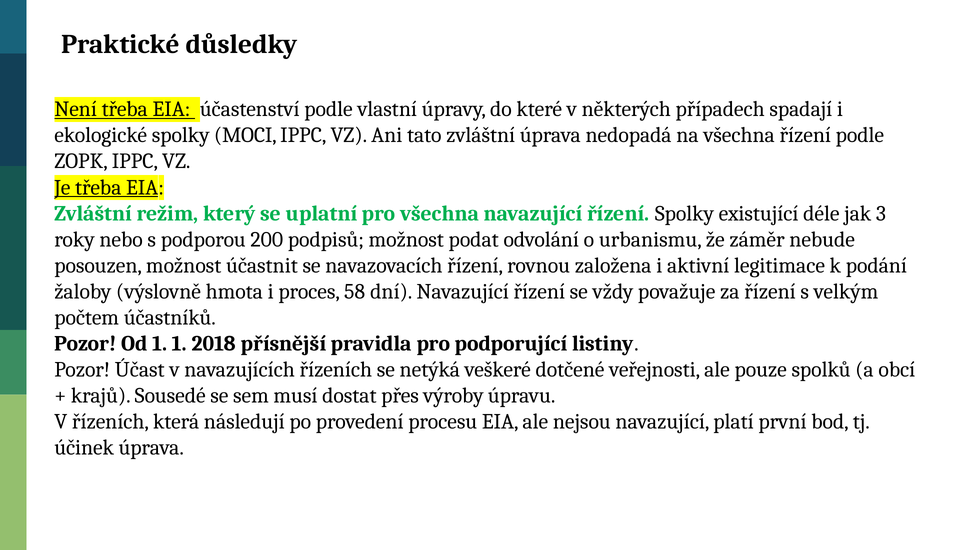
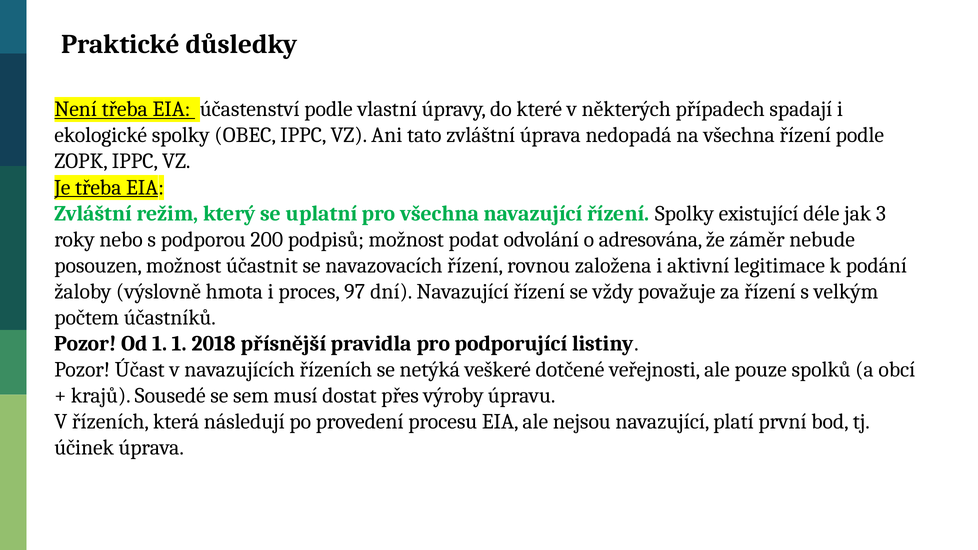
MOCI: MOCI -> OBEC
urbanismu: urbanismu -> adresována
58: 58 -> 97
